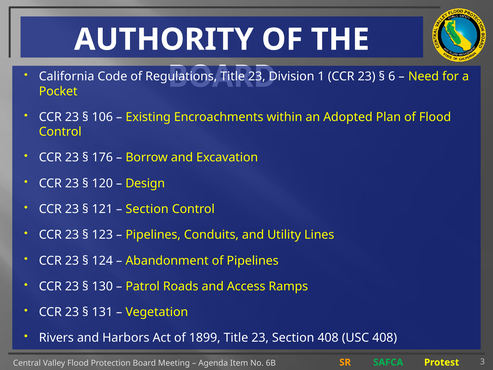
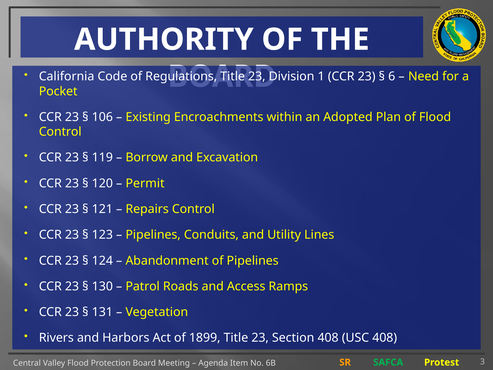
176: 176 -> 119
Design: Design -> Permit
Section at (147, 209): Section -> Repairs
